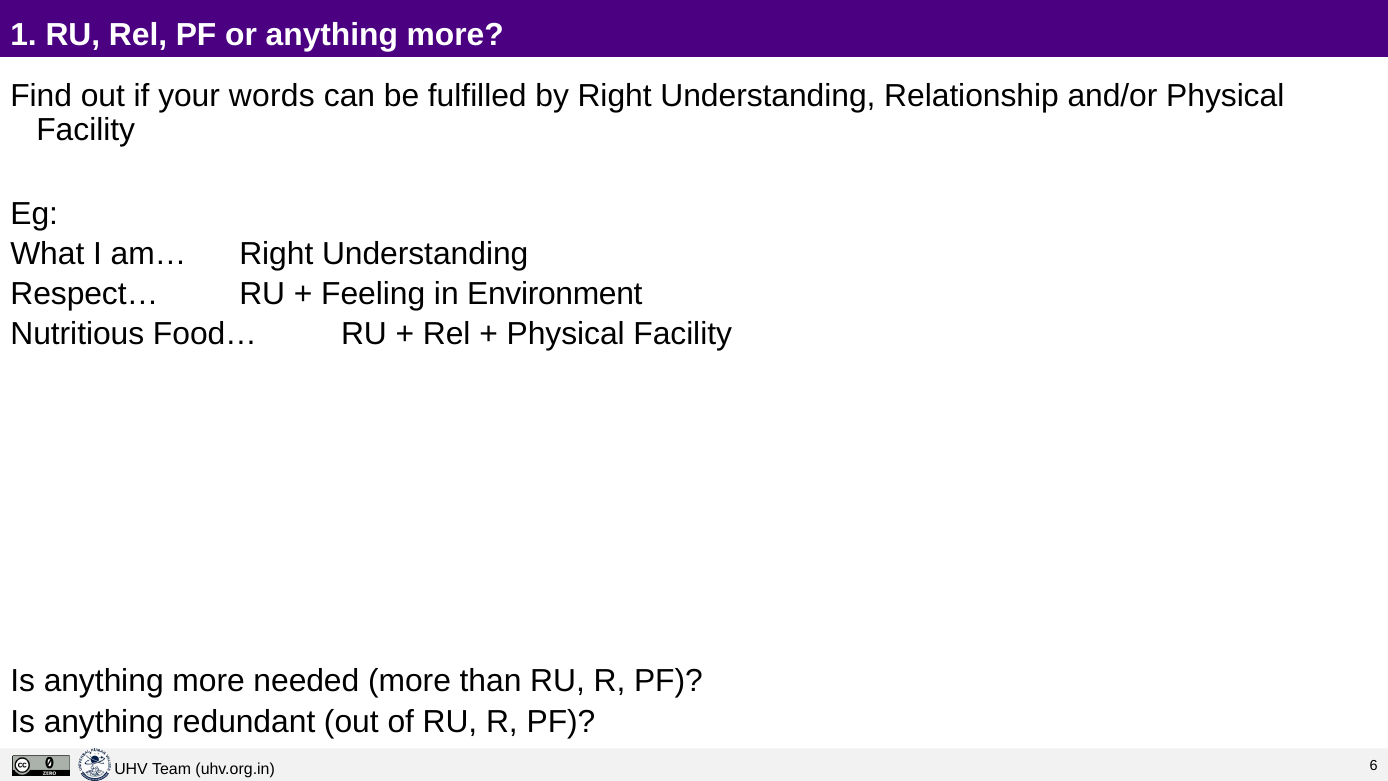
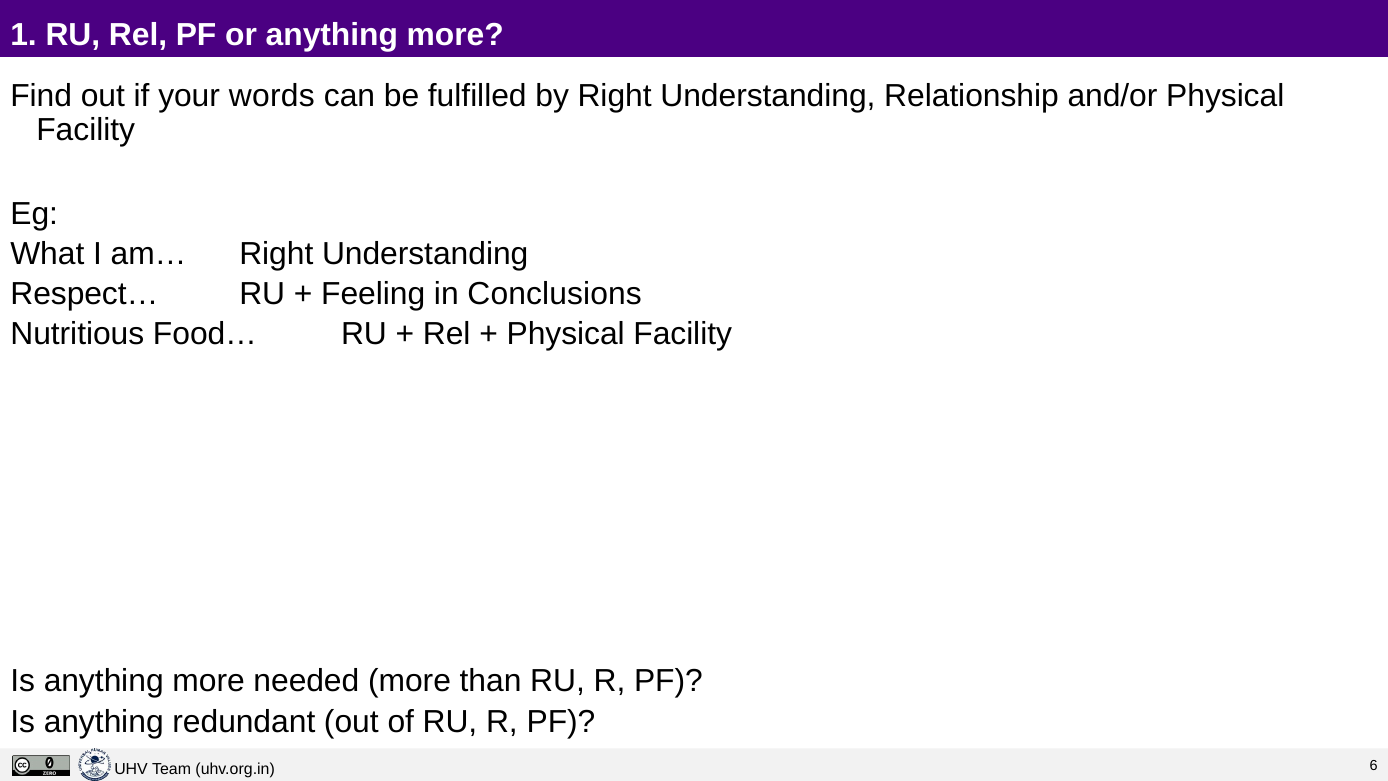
Environment: Environment -> Conclusions
